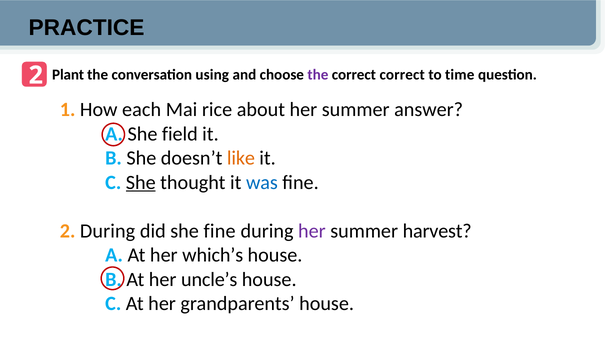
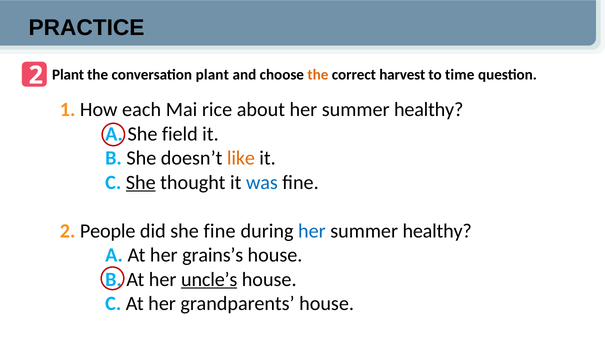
conversation using: using -> plant
the at (318, 75) colour: purple -> orange
correct correct: correct -> harvest
about her summer answer: answer -> healthy
2 During: During -> People
her at (312, 230) colour: purple -> blue
harvest at (437, 230): harvest -> healthy
which’s: which’s -> grains’s
uncle’s underline: none -> present
